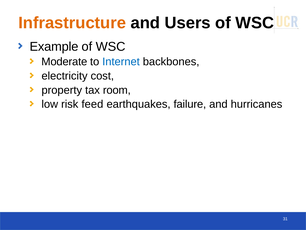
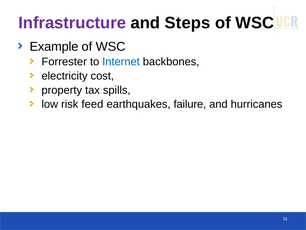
Infrastructure colour: orange -> purple
Users: Users -> Steps
Moderate: Moderate -> Forrester
room: room -> spills
